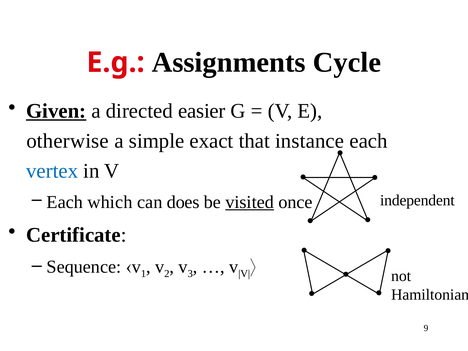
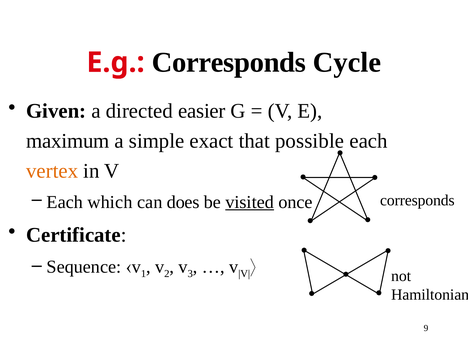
E.g Assignments: Assignments -> Corresponds
Given underline: present -> none
otherwise: otherwise -> maximum
instance: instance -> possible
vertex colour: blue -> orange
independent at (417, 200): independent -> corresponds
